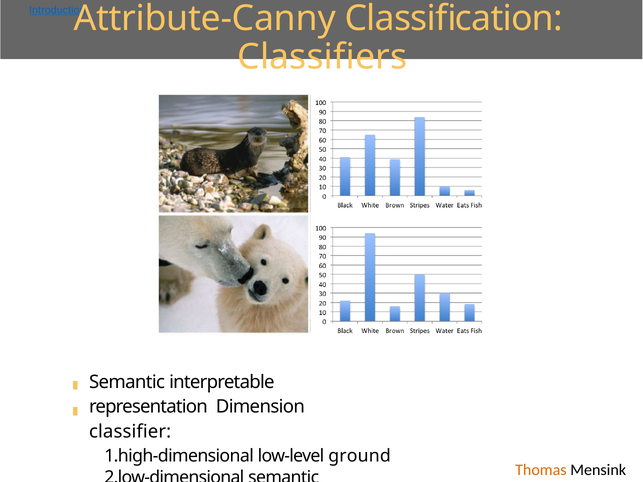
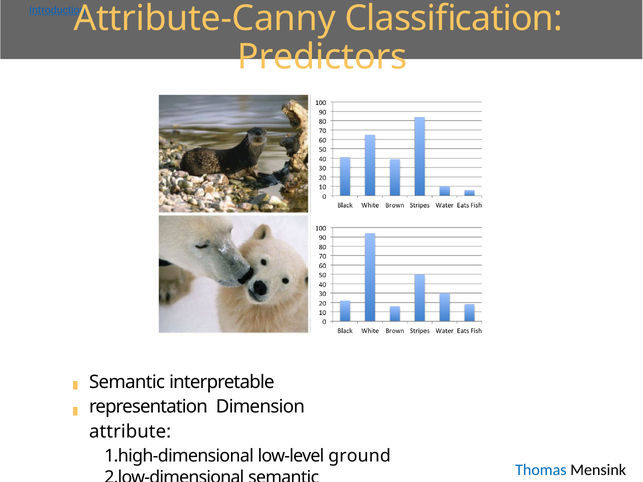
Classifiers: Classifiers -> Predictors
classifier: classifier -> attribute
Thomas colour: orange -> blue
